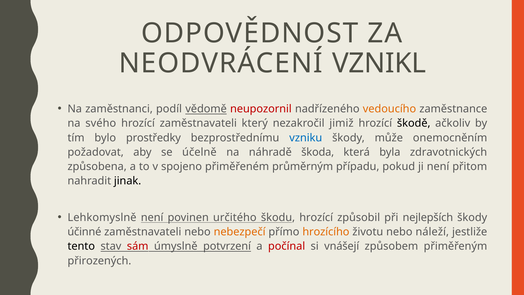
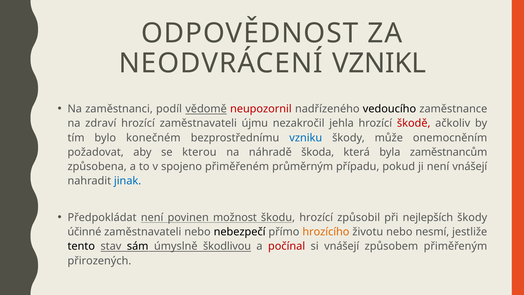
vedoucího colour: orange -> black
svého: svého -> zdraví
který: který -> újmu
jimiž: jimiž -> jehla
škodě colour: black -> red
prostředky: prostředky -> konečném
účelně: účelně -> kterou
zdravotnických: zdravotnických -> zaměstnancům
není přitom: přitom -> vnášejí
jinak colour: black -> blue
Lehkomyslně: Lehkomyslně -> Předpokládat
určitého: určitého -> možnost
nebezpečí colour: orange -> black
náleží: náleží -> nesmí
sám colour: red -> black
potvrzení: potvrzení -> škodlivou
